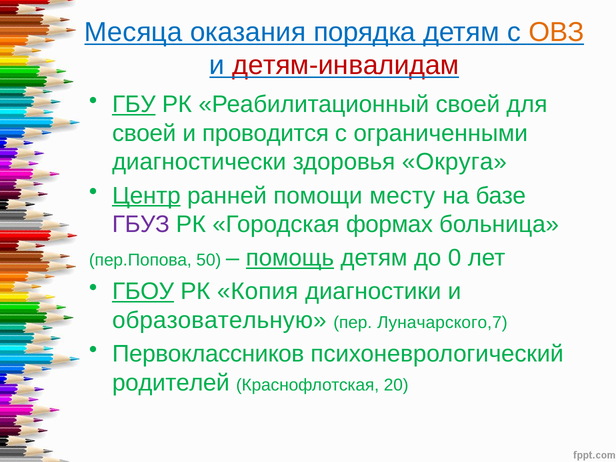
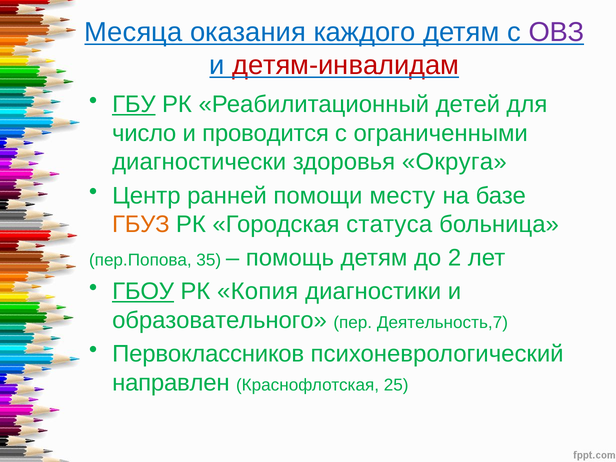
порядка: порядка -> каждого
ОВЗ colour: orange -> purple
Реабилитационный своей: своей -> детей
своей at (144, 133): своей -> число
Центр underline: present -> none
ГБУЗ colour: purple -> orange
формах: формах -> статуса
50: 50 -> 35
помощь underline: present -> none
0: 0 -> 2
образовательную: образовательную -> образовательного
Луначарского,7: Луначарского,7 -> Деятельность,7
родителей: родителей -> направлен
20: 20 -> 25
